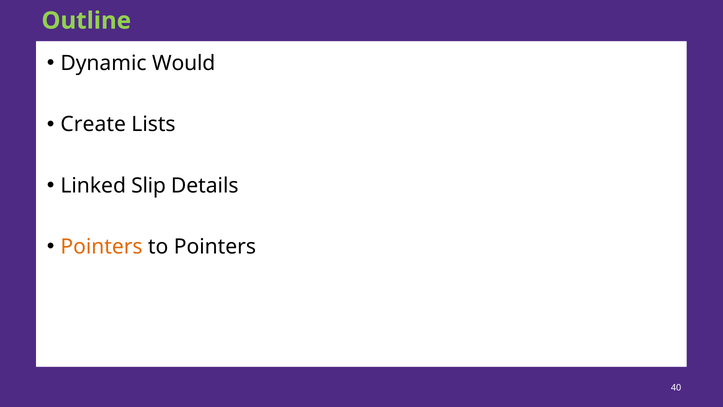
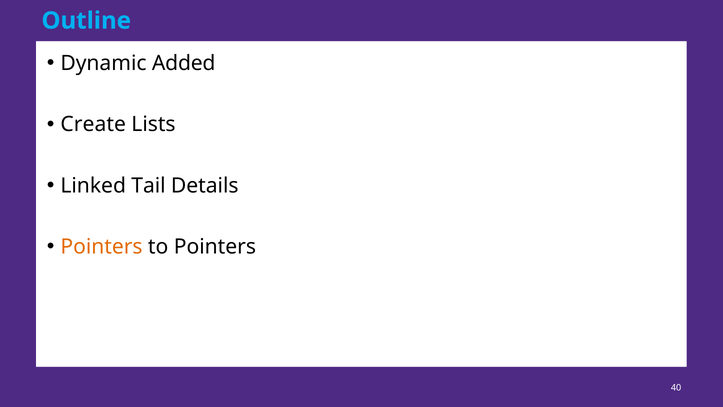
Outline colour: light green -> light blue
Would: Would -> Added
Slip: Slip -> Tail
